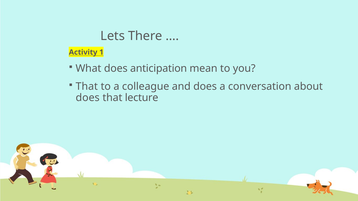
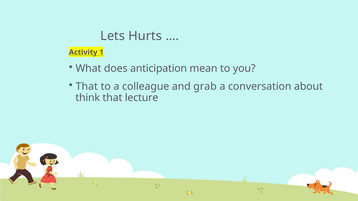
There: There -> Hurts
and does: does -> grab
does at (88, 98): does -> think
